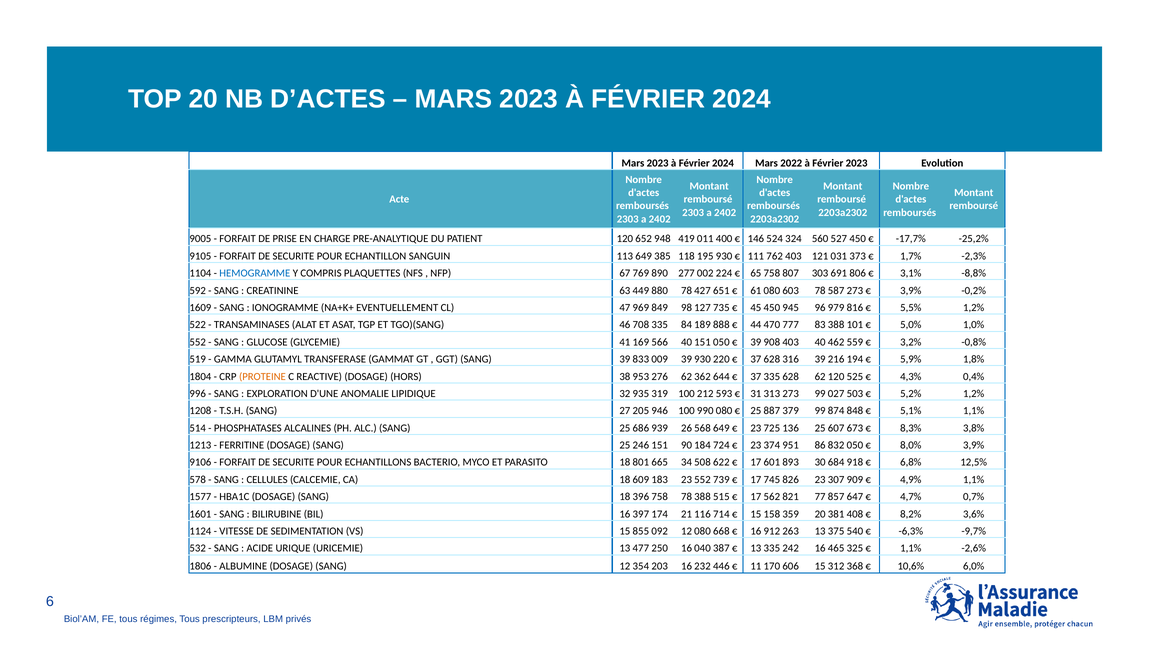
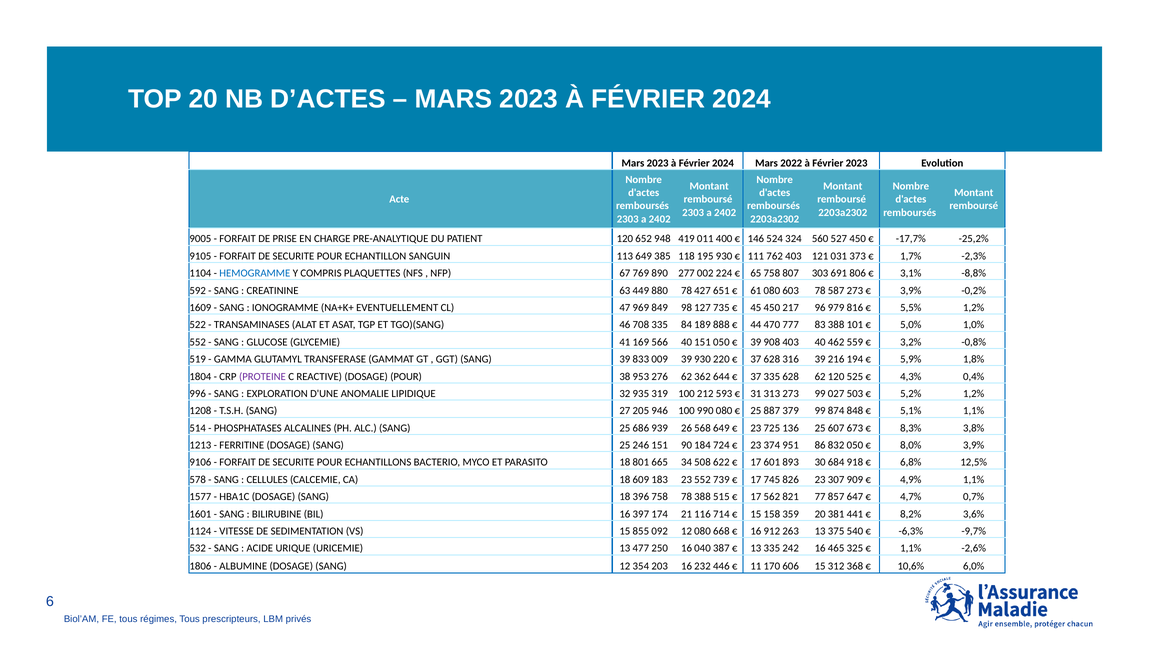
945: 945 -> 217
PROTEINE colour: orange -> purple
DOSAGE HORS: HORS -> POUR
408: 408 -> 441
